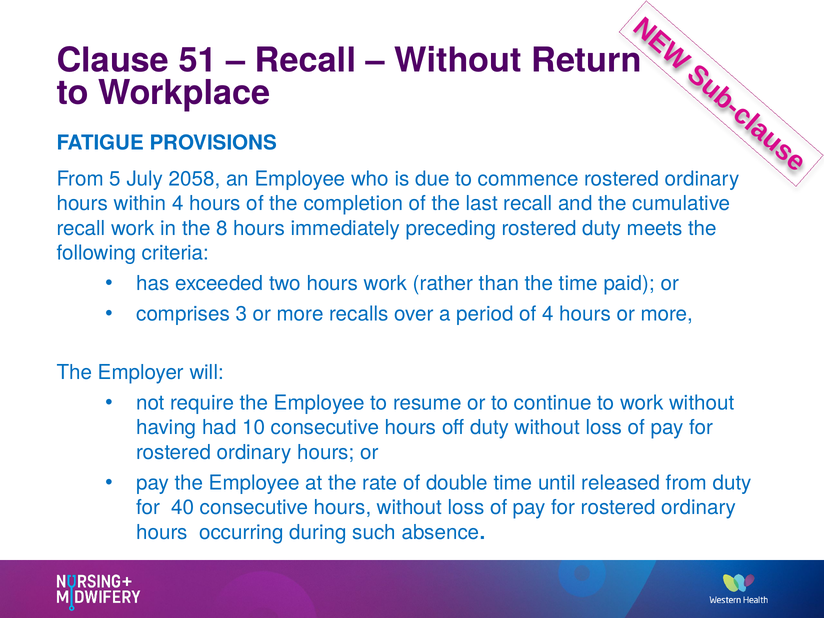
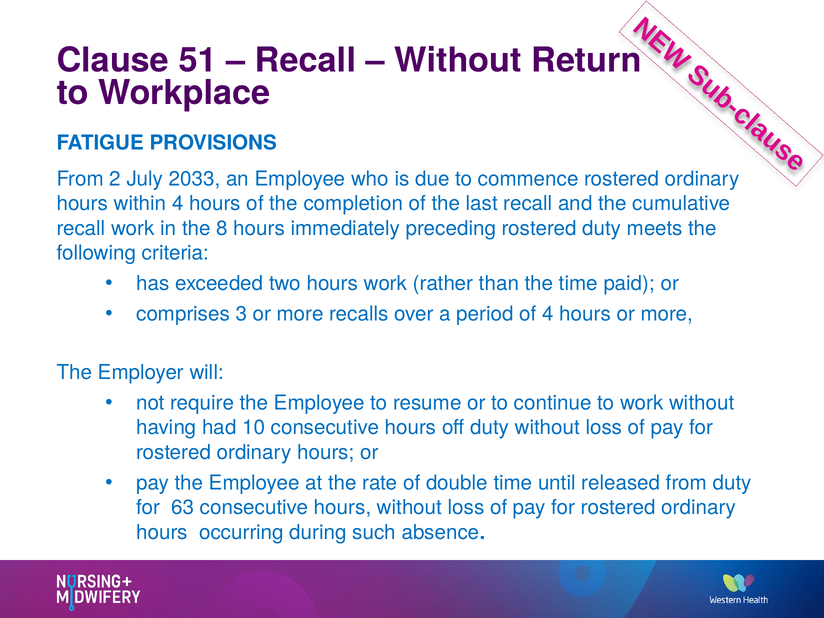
5: 5 -> 2
2058: 2058 -> 2033
40: 40 -> 63
